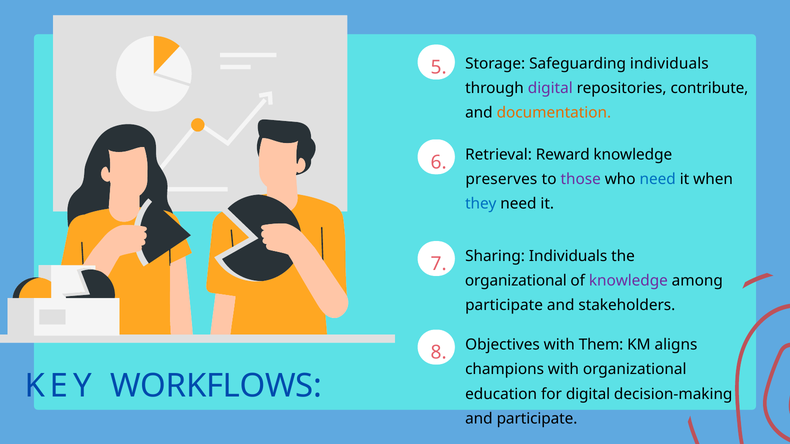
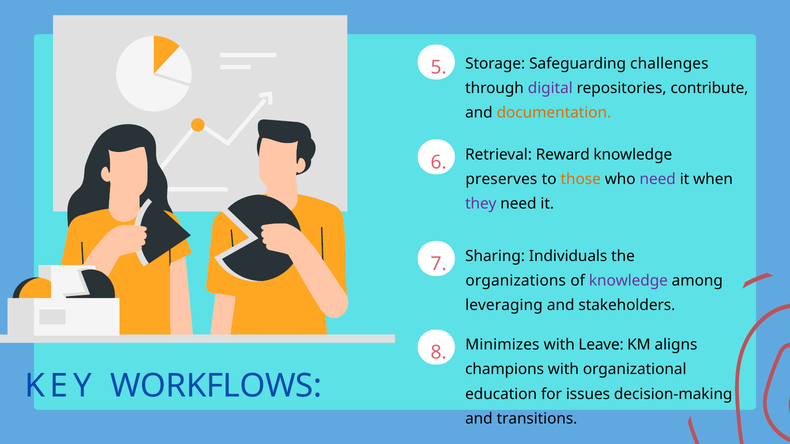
Safeguarding individuals: individuals -> challenges
those colour: purple -> orange
need at (658, 179) colour: blue -> purple
they colour: blue -> purple
organizational at (516, 281): organizational -> organizations
participate at (504, 306): participate -> leveraging
Objectives: Objectives -> Minimizes
Them: Them -> Leave
for digital: digital -> issues
and participate: participate -> transitions
